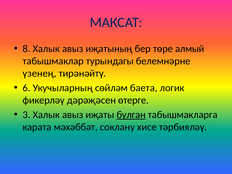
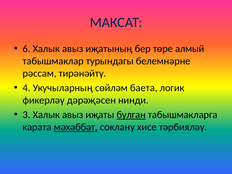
8: 8 -> 6
үзенең: үзенең -> рәссам
6: 6 -> 4
өтерге: өтерге -> нинди
мәхәббәт underline: none -> present
